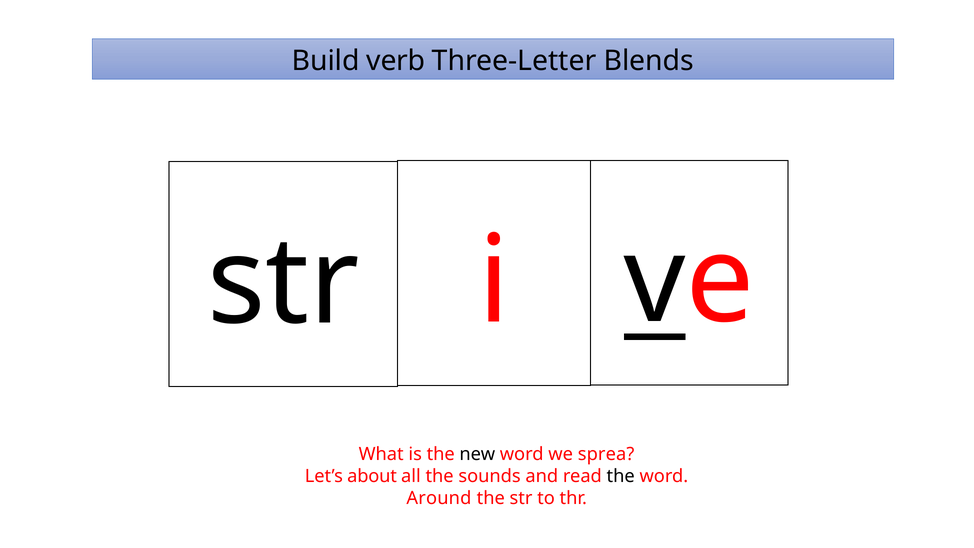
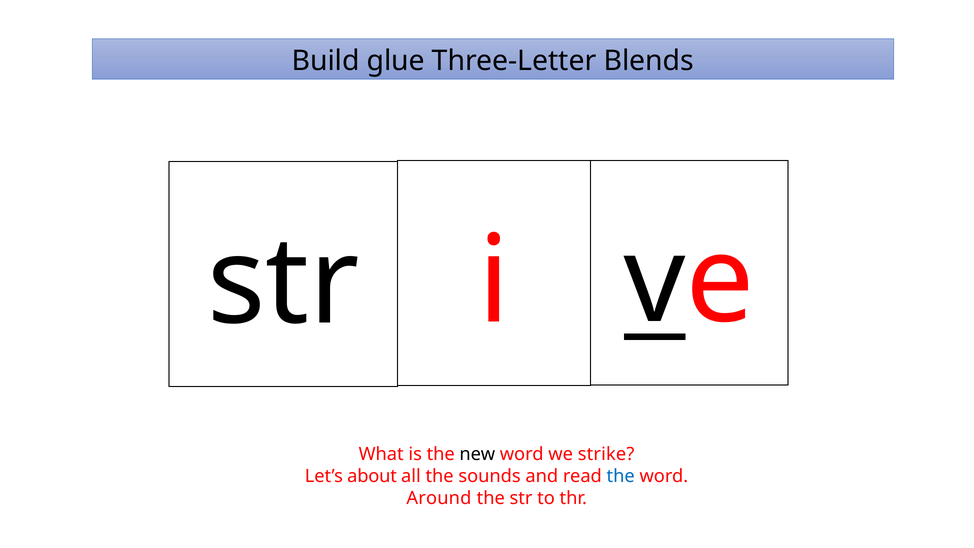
verb: verb -> glue
sprea: sprea -> strike
the at (621, 476) colour: black -> blue
